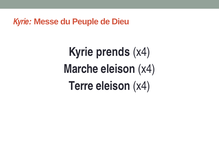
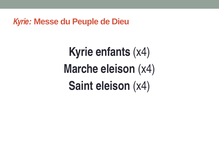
prends: prends -> enfants
Terre: Terre -> Saint
